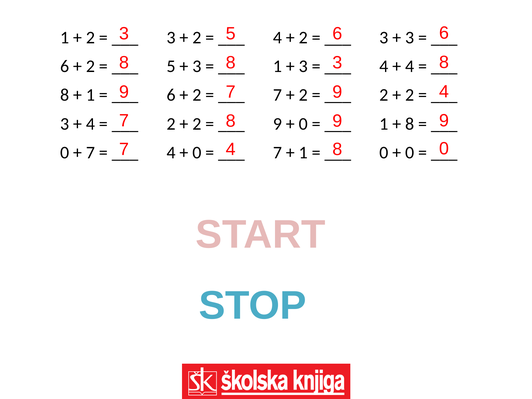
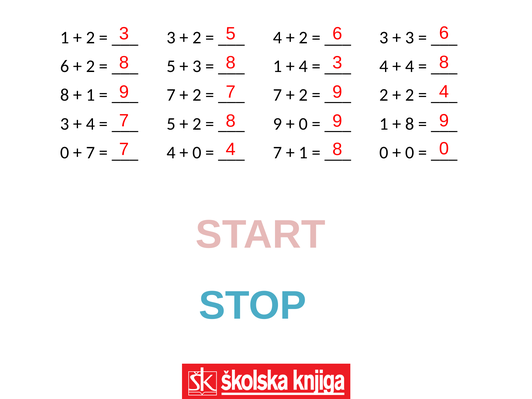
3 at (303, 66): 3 -> 4
6 at (171, 95): 6 -> 7
2 at (171, 124): 2 -> 5
